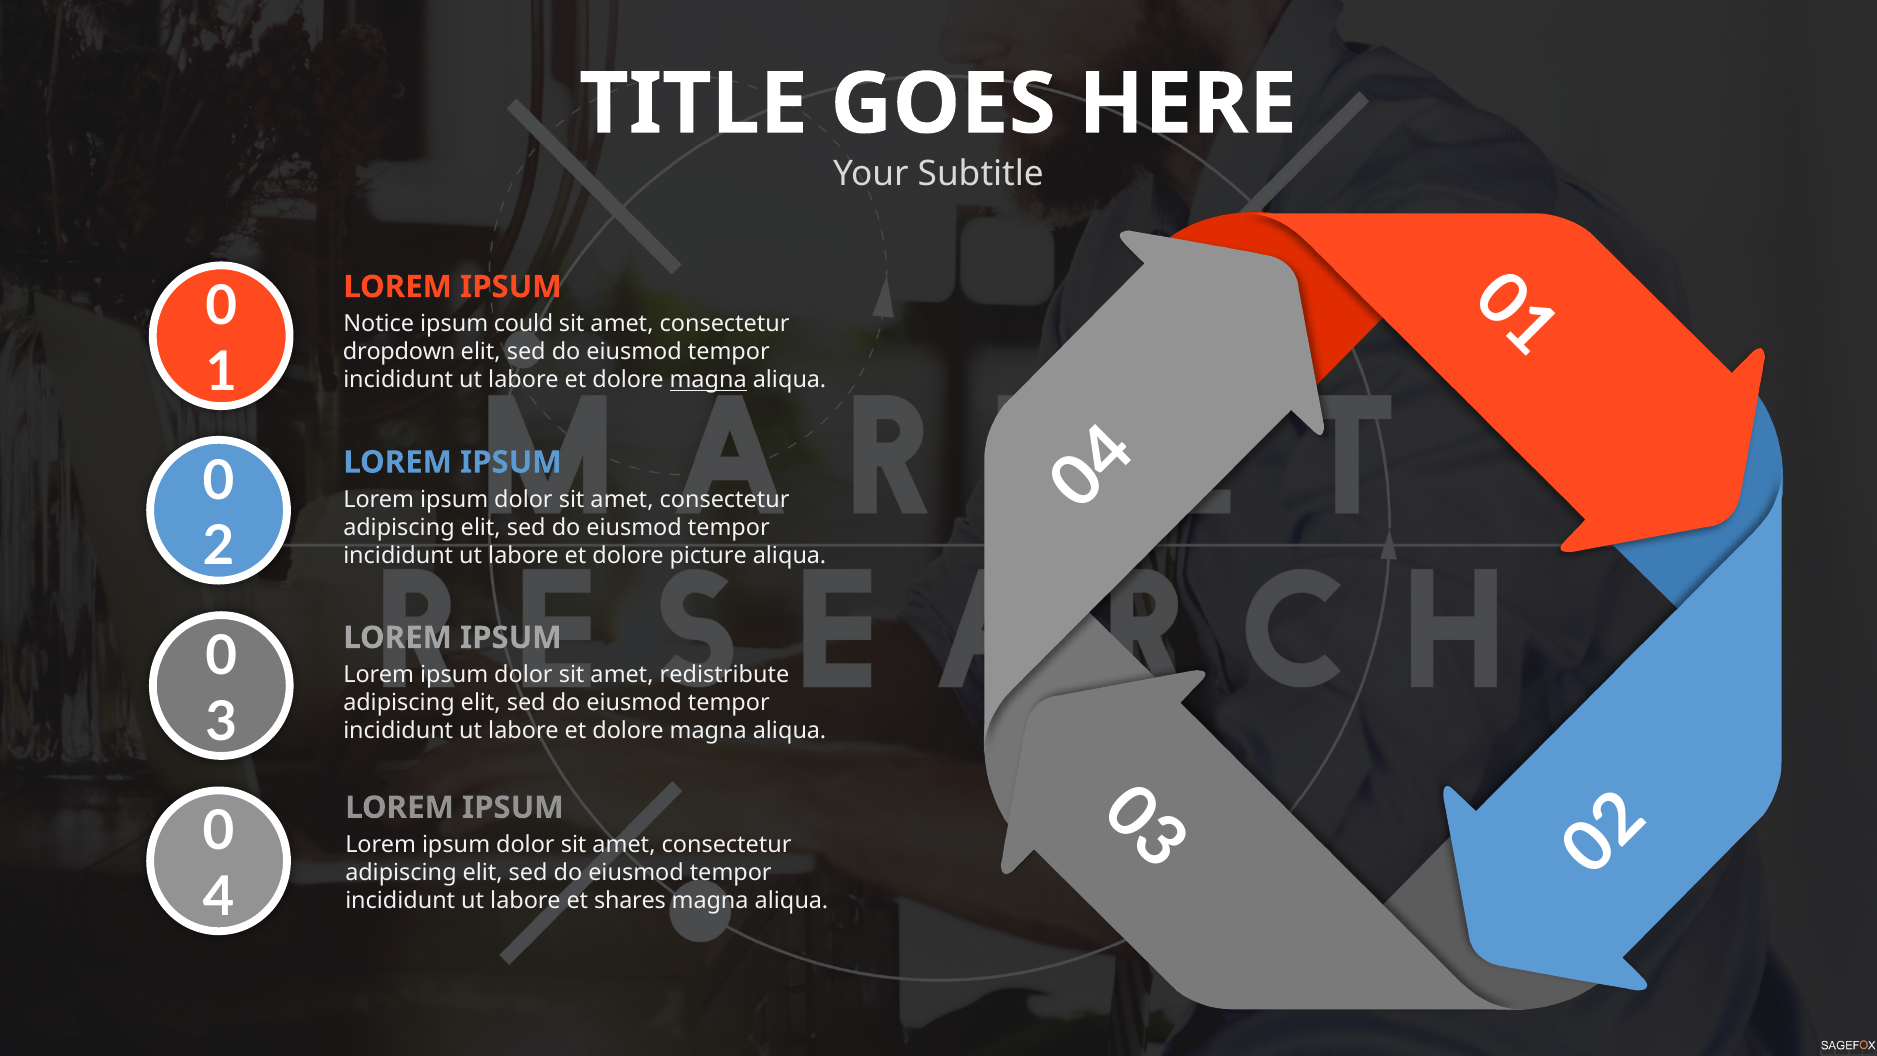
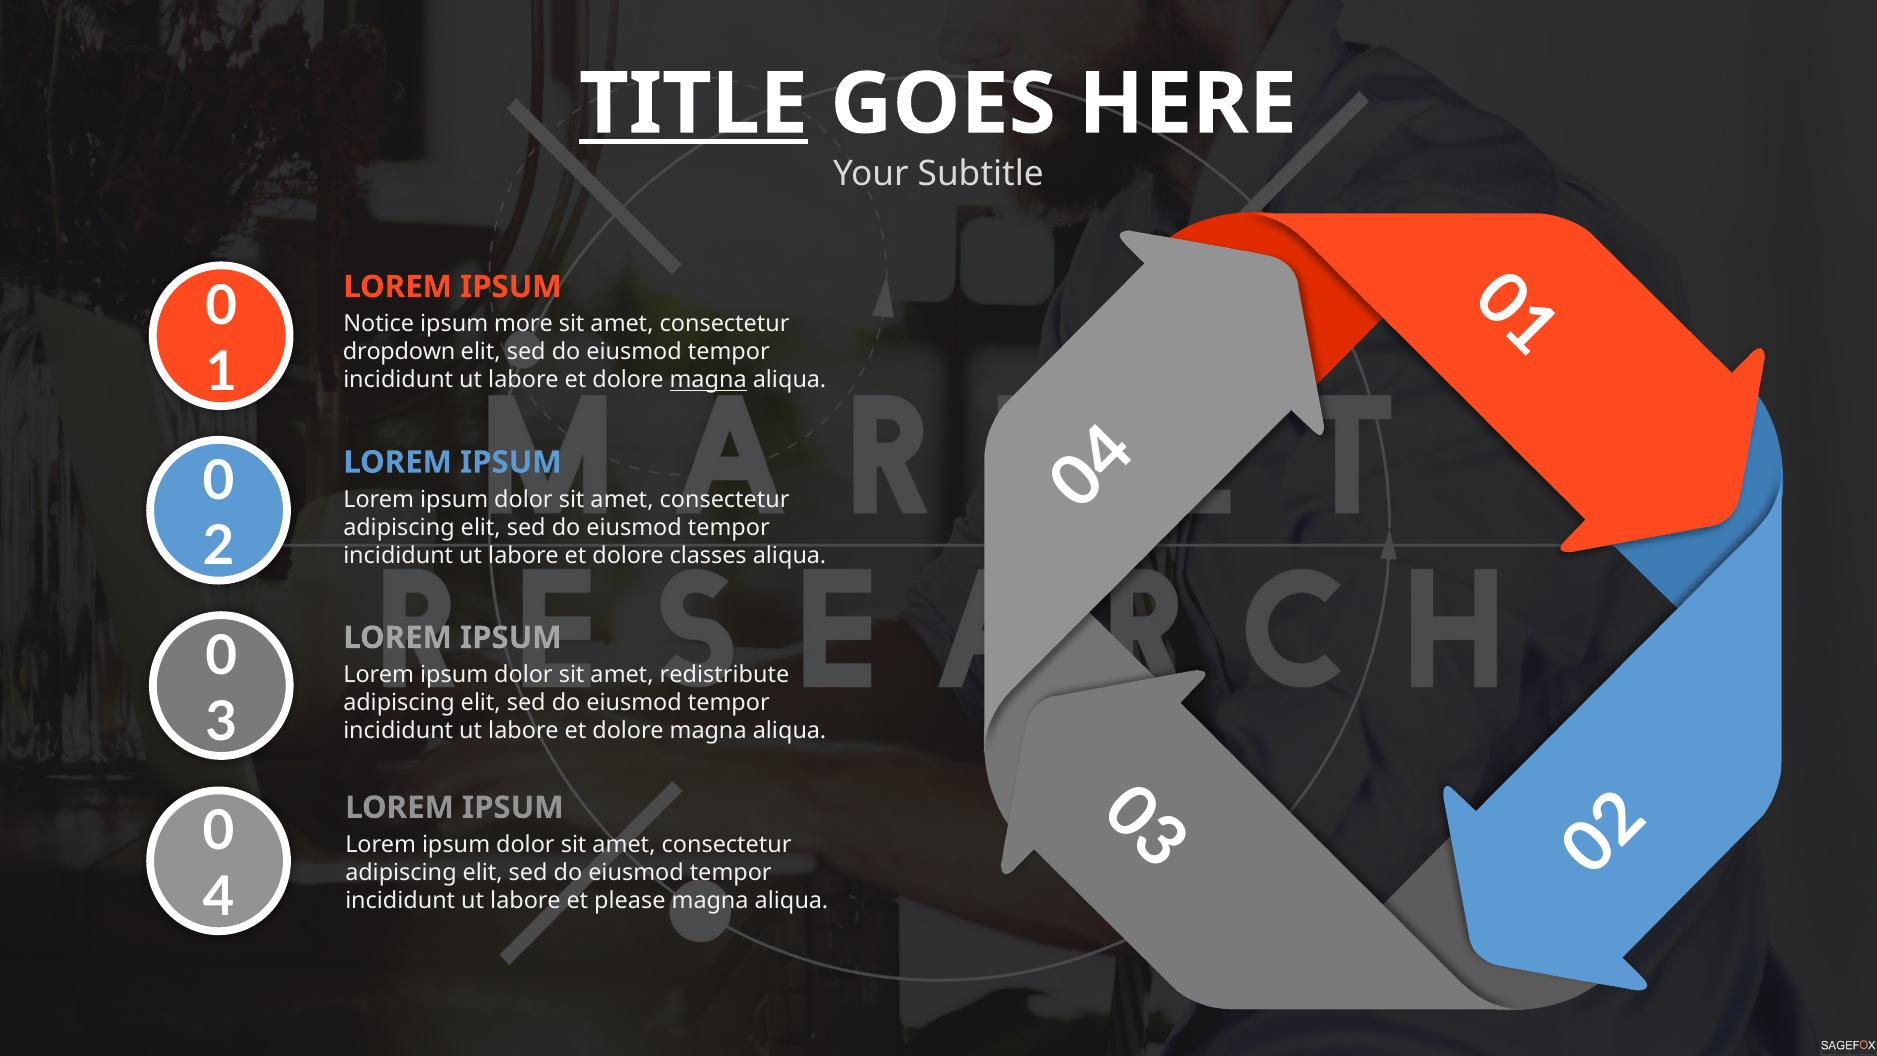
TITLE underline: none -> present
could: could -> more
picture: picture -> classes
shares: shares -> please
